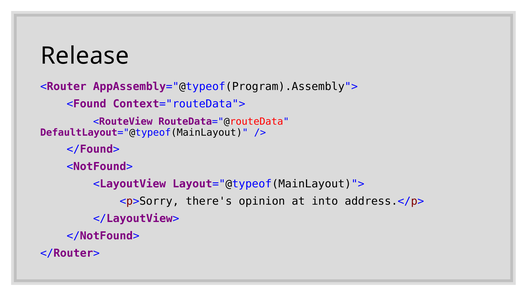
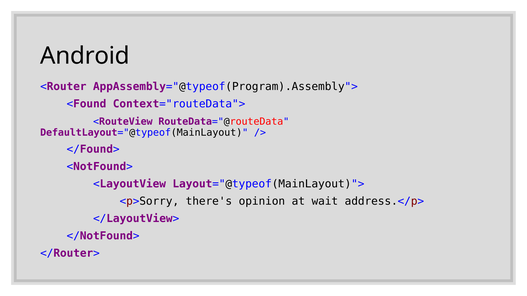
Release: Release -> Android
into: into -> wait
